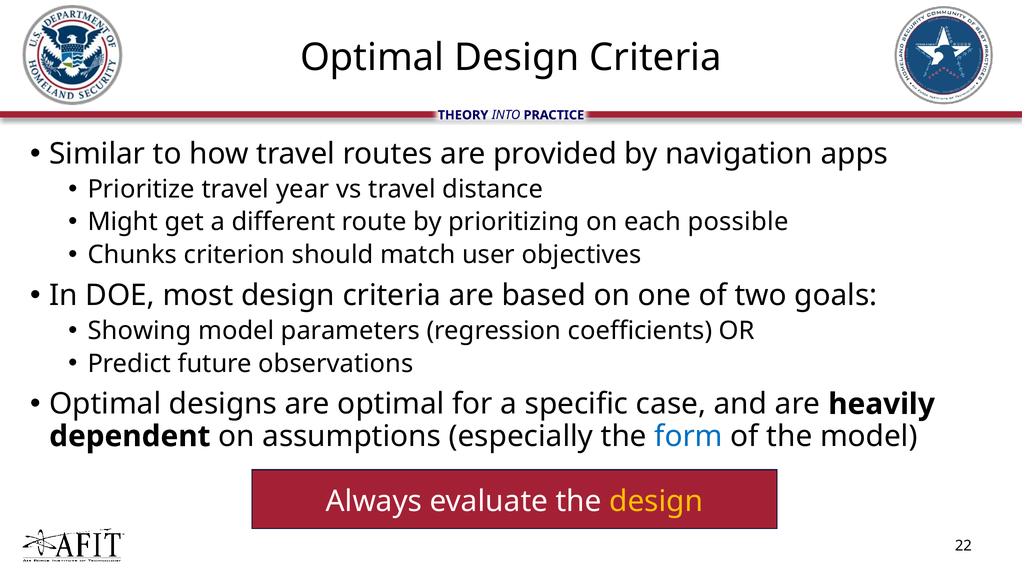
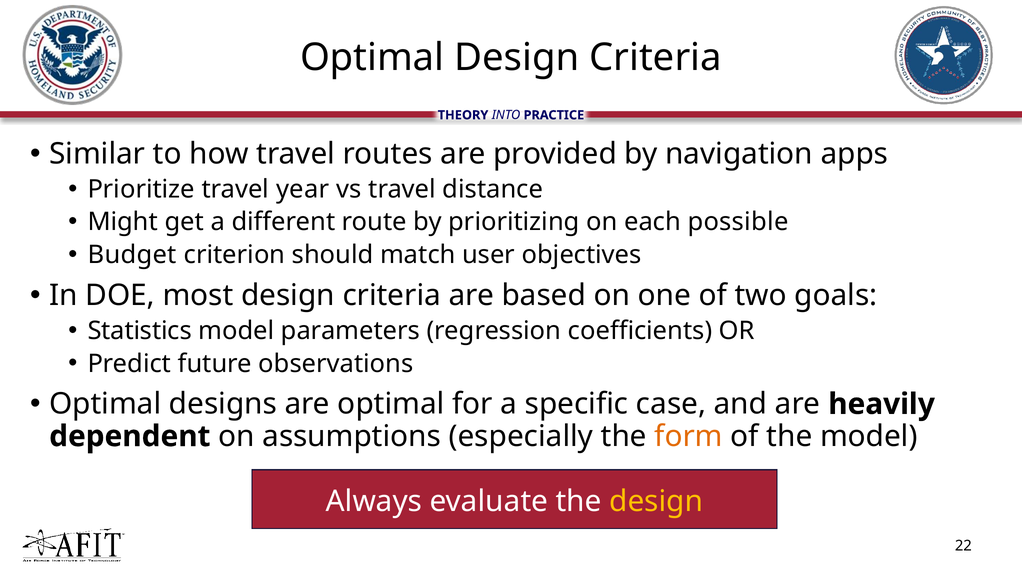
Chunks: Chunks -> Budget
Showing: Showing -> Statistics
form colour: blue -> orange
